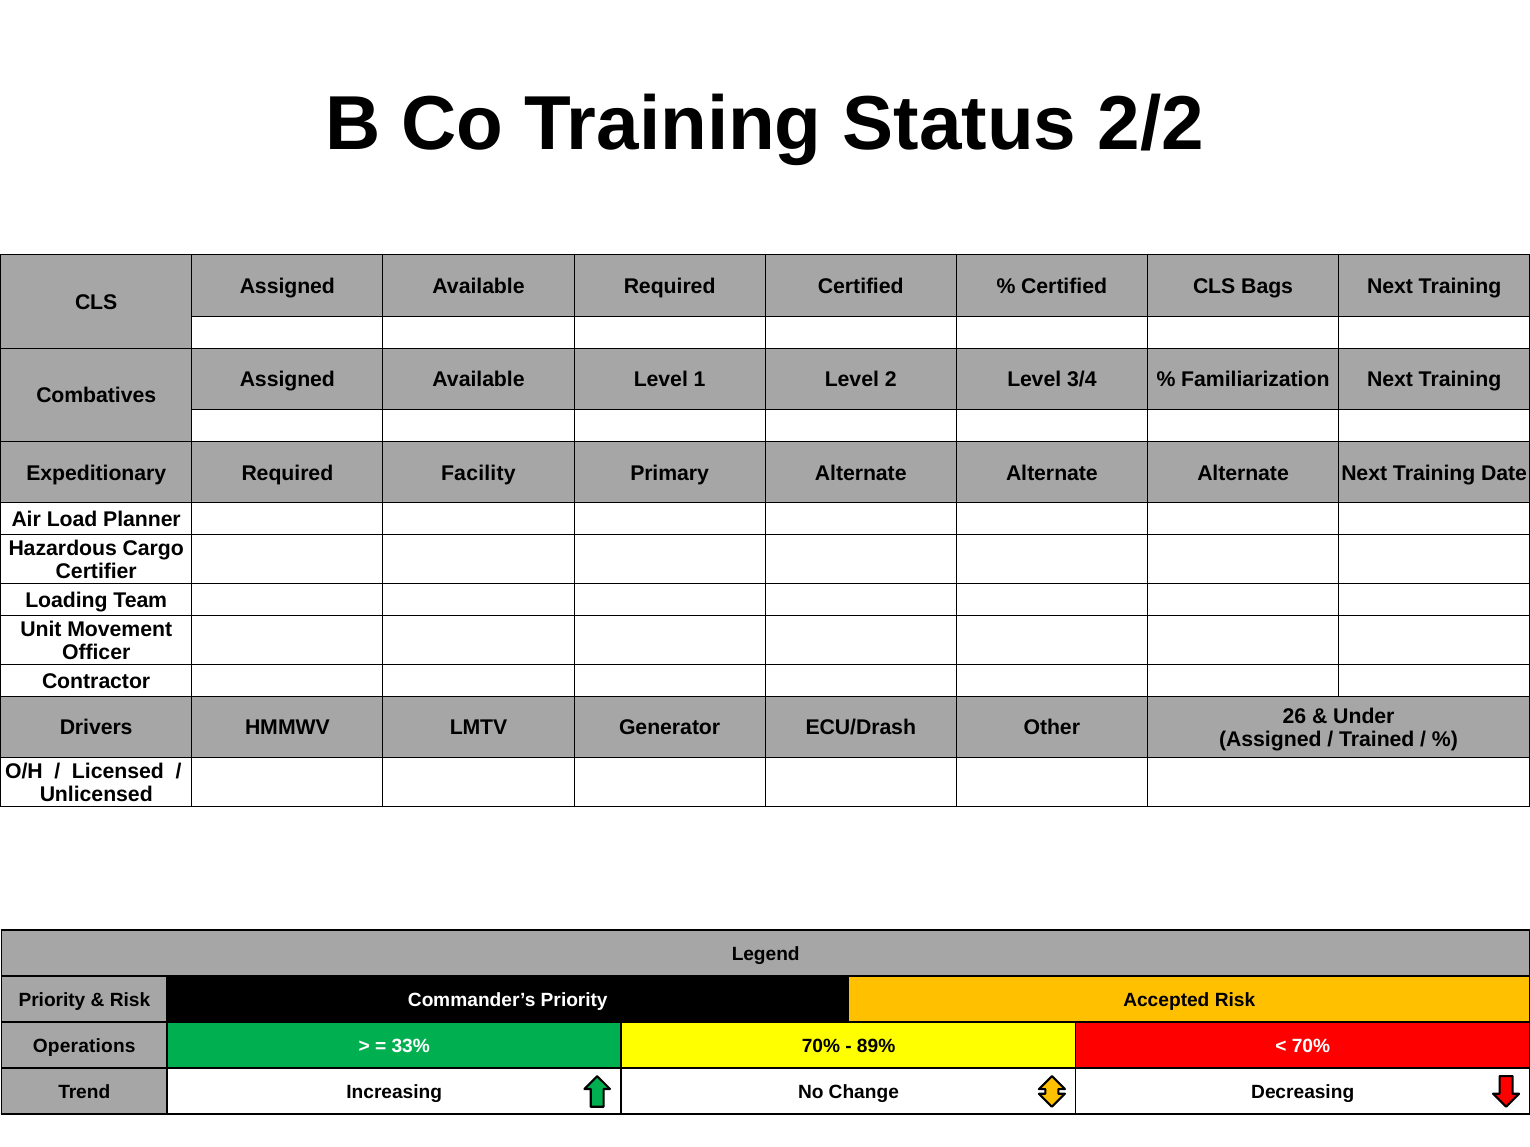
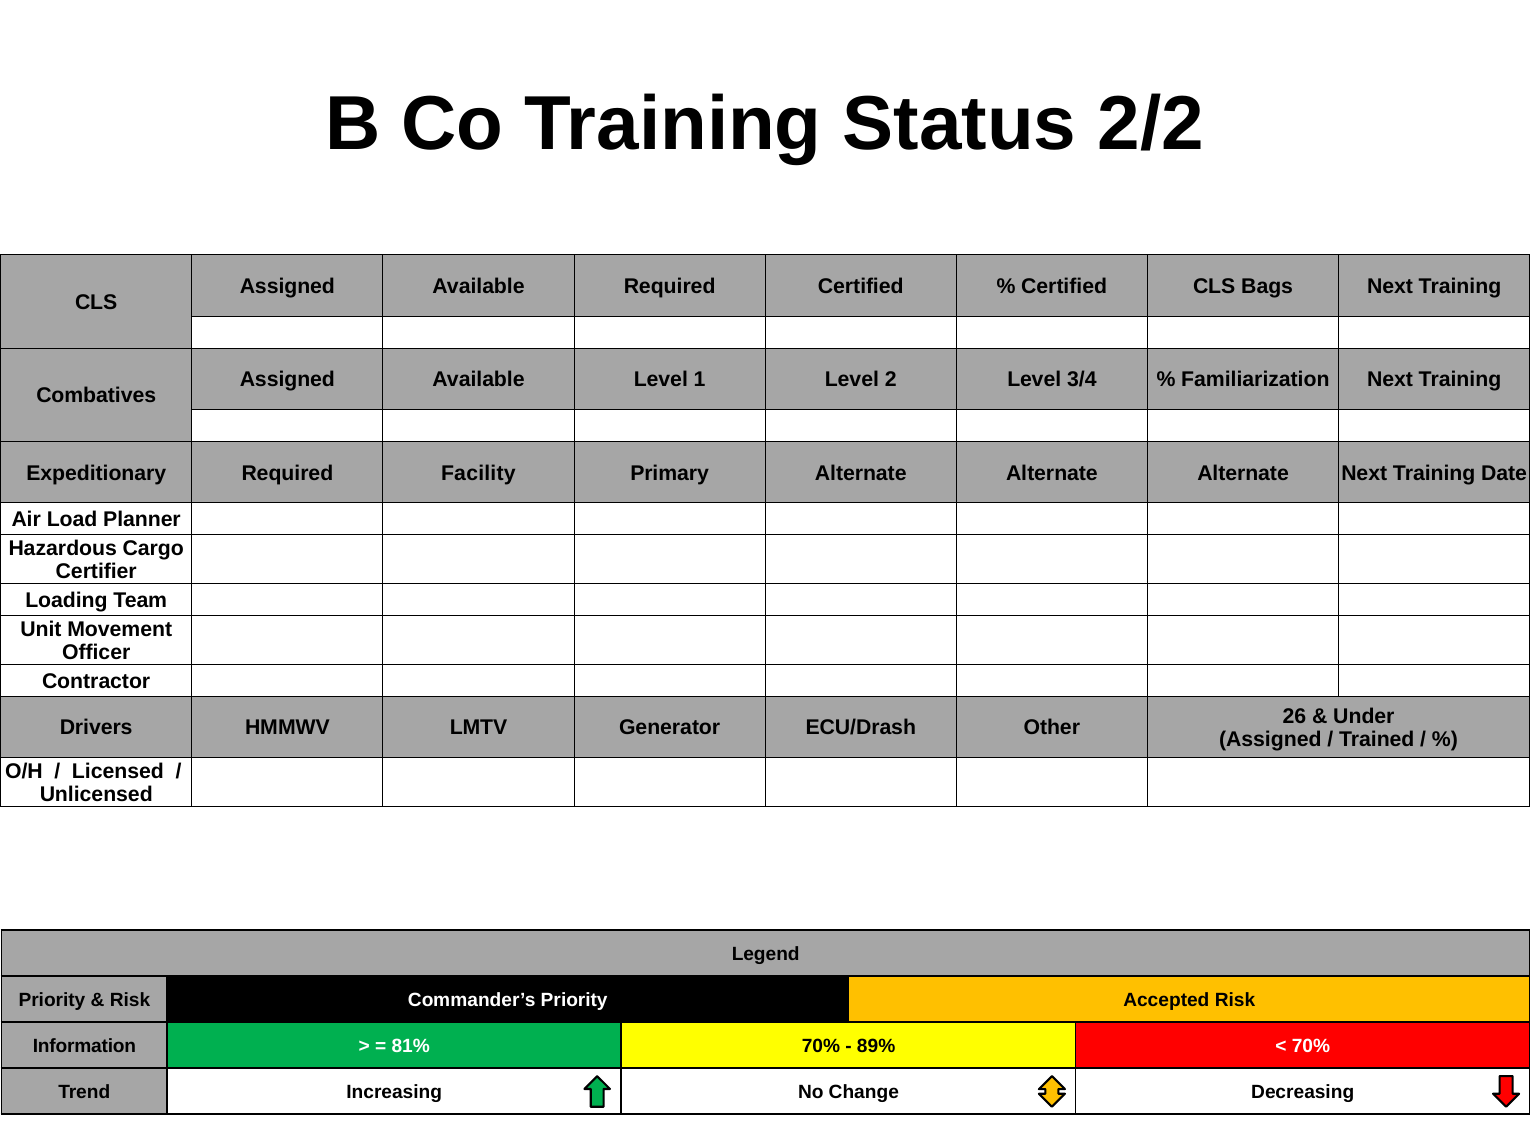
Operations: Operations -> Information
33%: 33% -> 81%
